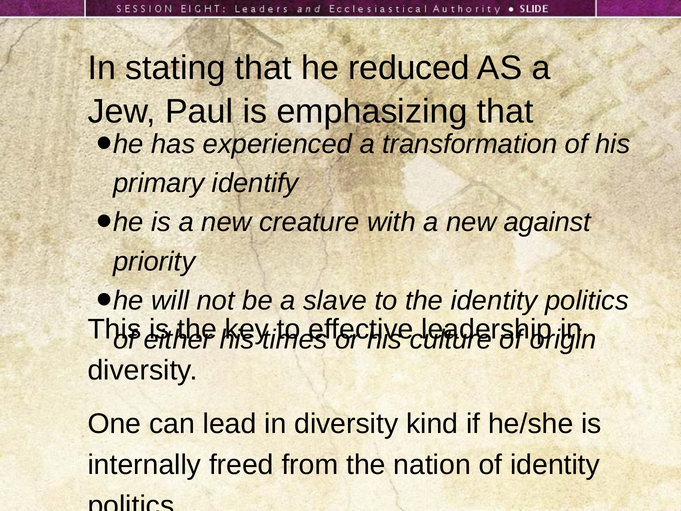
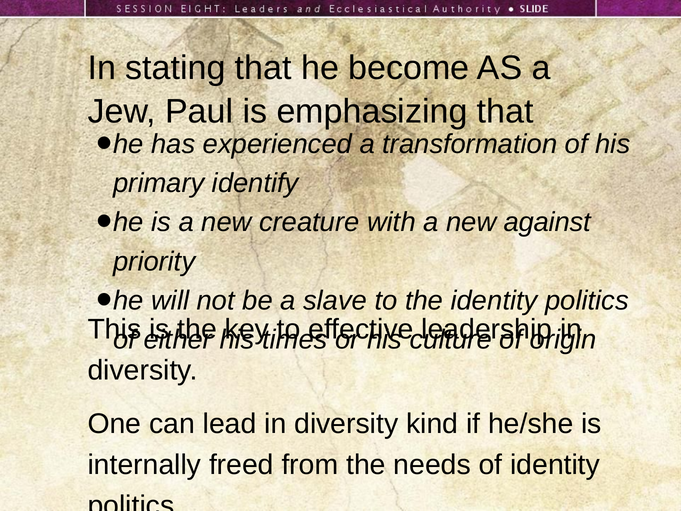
reduced: reduced -> become
nation: nation -> needs
